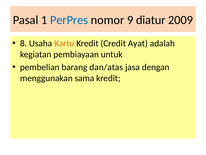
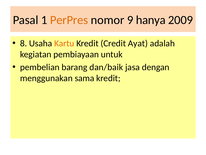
PerPres colour: blue -> orange
diatur: diatur -> hanya
dan/atas: dan/atas -> dan/baik
